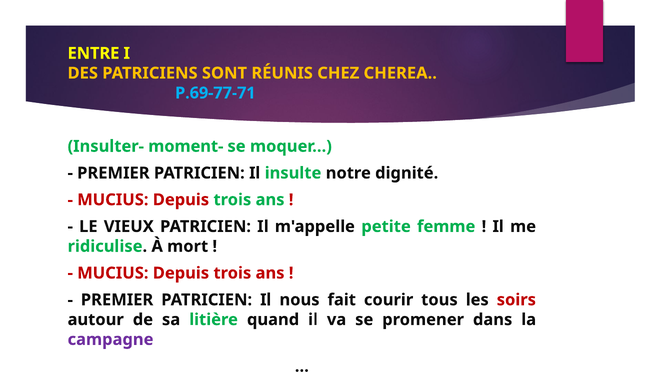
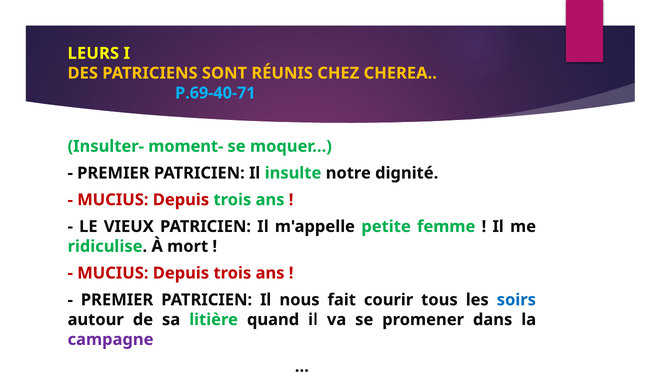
ENTRE: ENTRE -> LEURS
P.69-77-71: P.69-77-71 -> P.69-40-71
soirs colour: red -> blue
